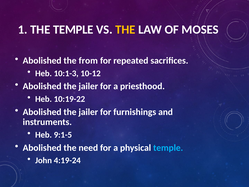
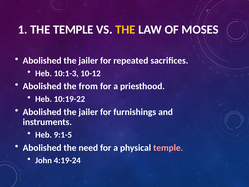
from at (88, 61): from -> jailer
jailer at (88, 86): jailer -> from
temple at (168, 148) colour: light blue -> pink
